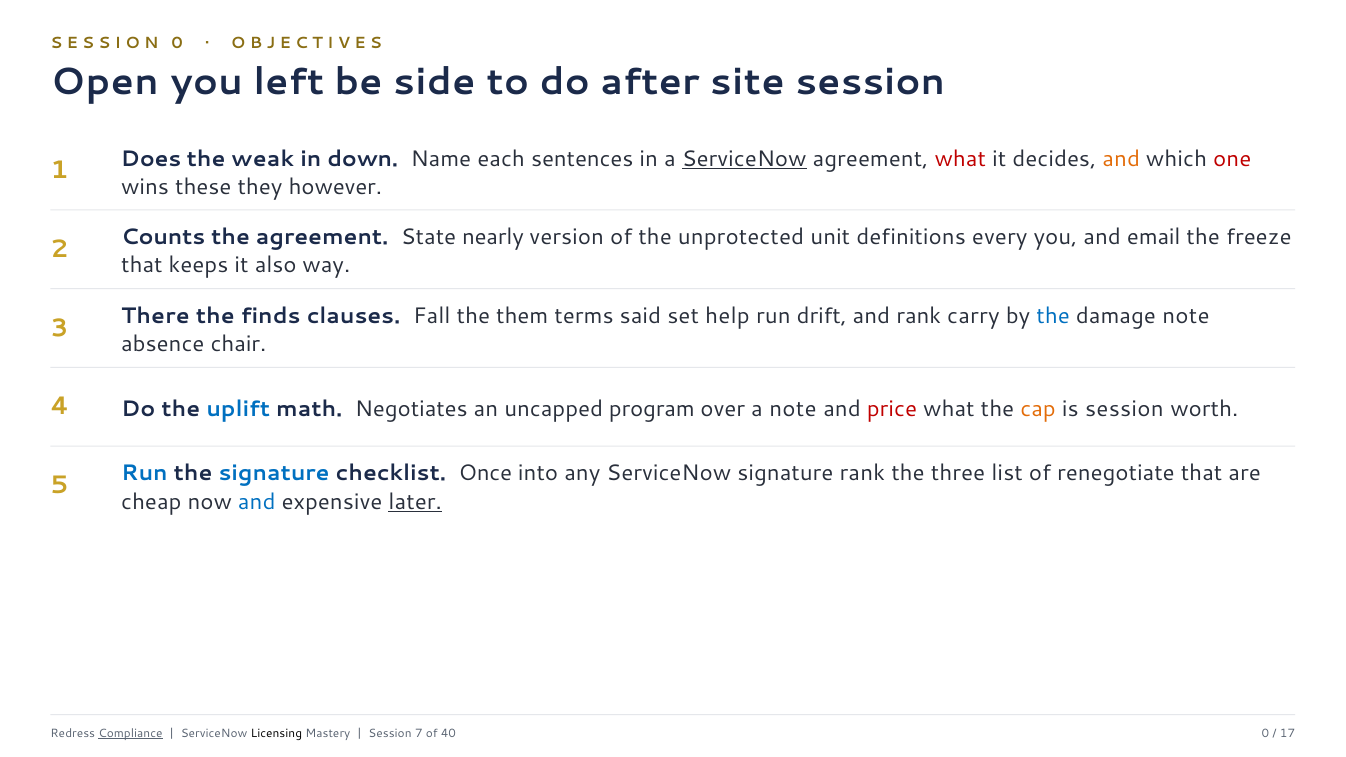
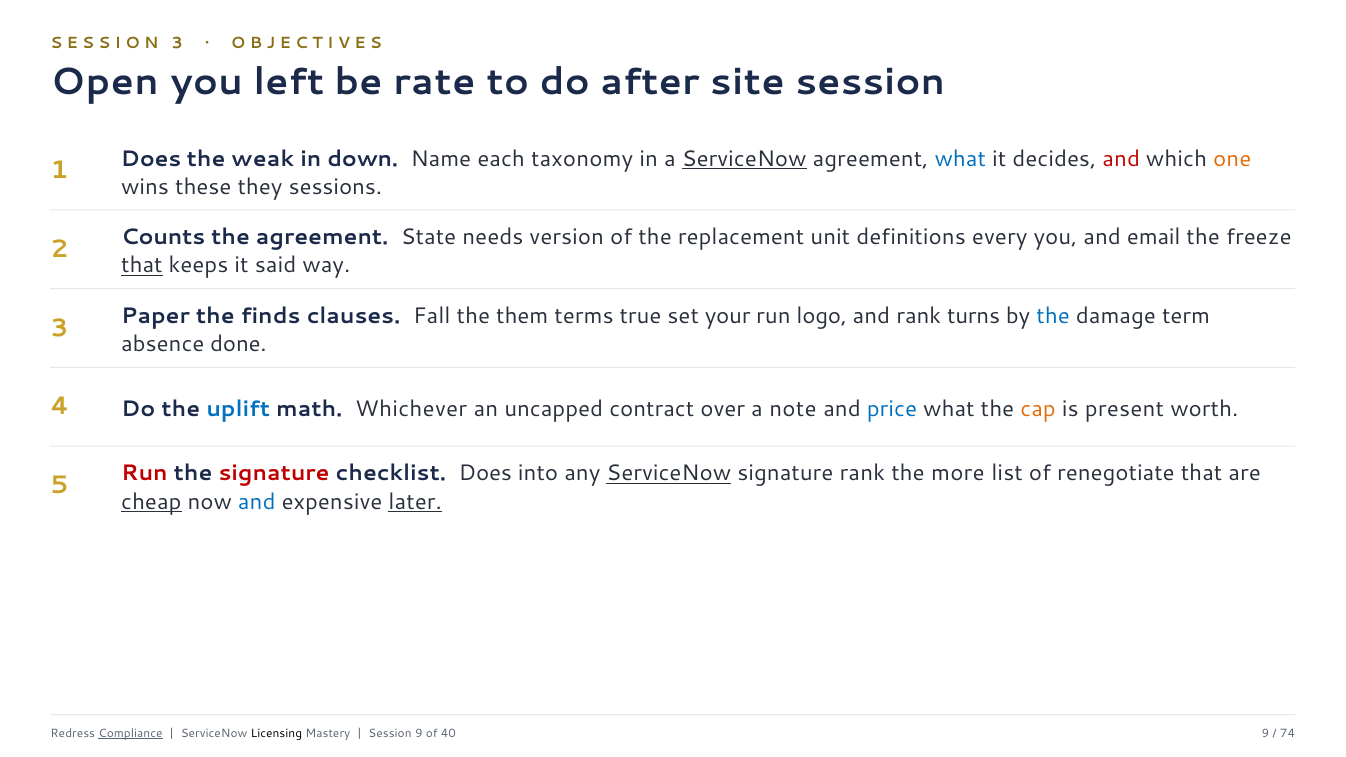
0 at (177, 44): 0 -> 3
side: side -> rate
sentences: sentences -> taxonomy
what at (960, 159) colour: red -> blue
and at (1121, 159) colour: orange -> red
one colour: red -> orange
however: however -> sessions
nearly: nearly -> needs
unprotected: unprotected -> replacement
that at (142, 266) underline: none -> present
also: also -> said
There: There -> Paper
said: said -> true
help: help -> your
drift: drift -> logo
carry: carry -> turns
damage note: note -> term
chair: chair -> done
Negotiates: Negotiates -> Whichever
program: program -> contract
price colour: red -> blue
is session: session -> present
Run at (144, 474) colour: blue -> red
signature at (274, 474) colour: blue -> red
checklist Once: Once -> Does
ServiceNow at (669, 474) underline: none -> present
three: three -> more
cheap underline: none -> present
Session 7: 7 -> 9
40 0: 0 -> 9
17: 17 -> 74
